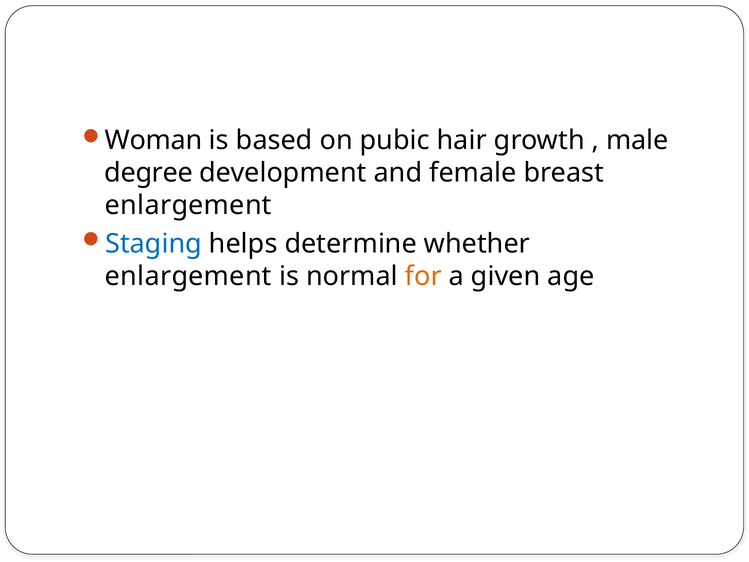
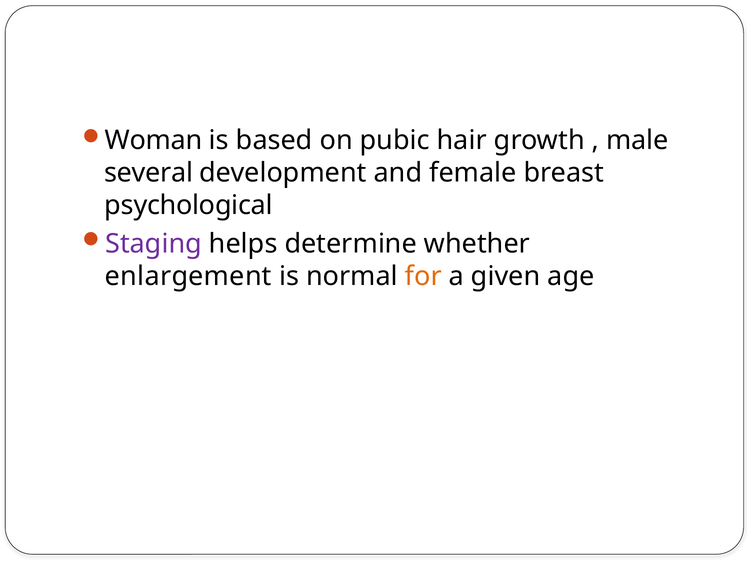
degree: degree -> several
enlargement at (188, 205): enlargement -> psychological
Staging colour: blue -> purple
